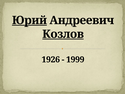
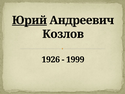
Козлов underline: present -> none
